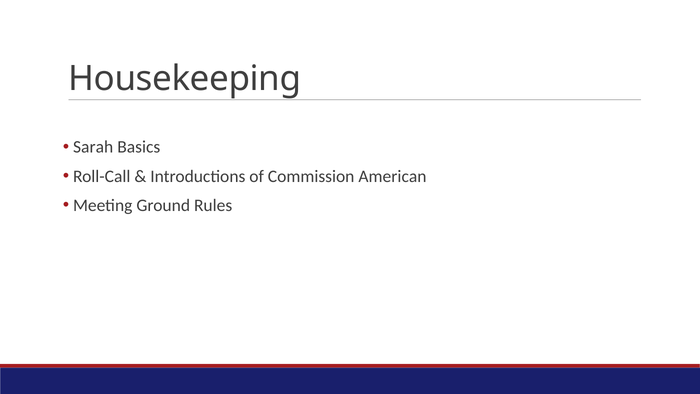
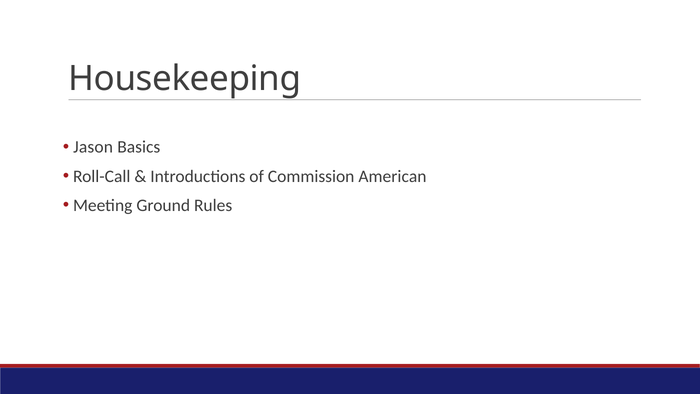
Sarah: Sarah -> Jason
